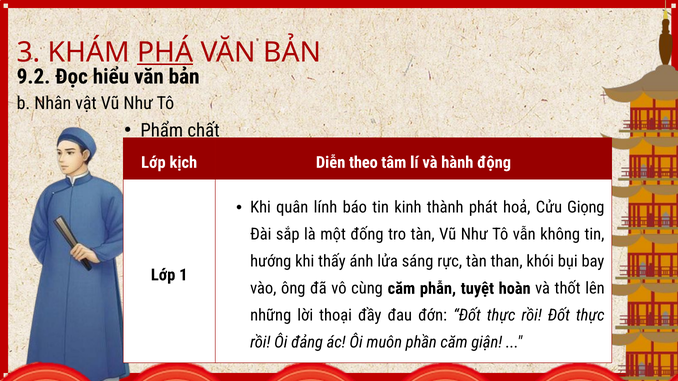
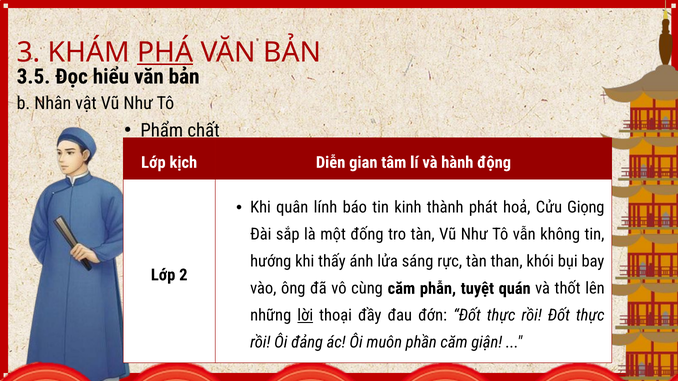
9.2: 9.2 -> 3.5
theo: theo -> gian
1: 1 -> 2
hoàn: hoàn -> quán
lời underline: none -> present
